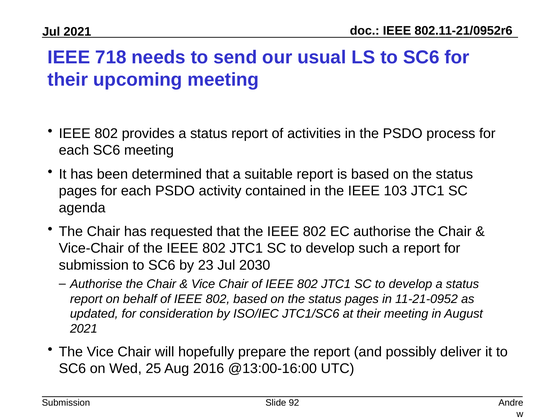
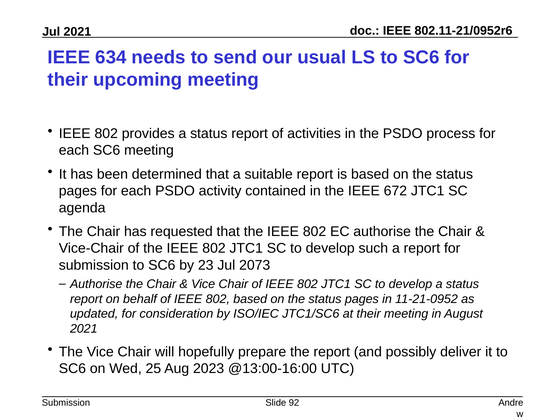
718: 718 -> 634
103: 103 -> 672
2030: 2030 -> 2073
2016: 2016 -> 2023
